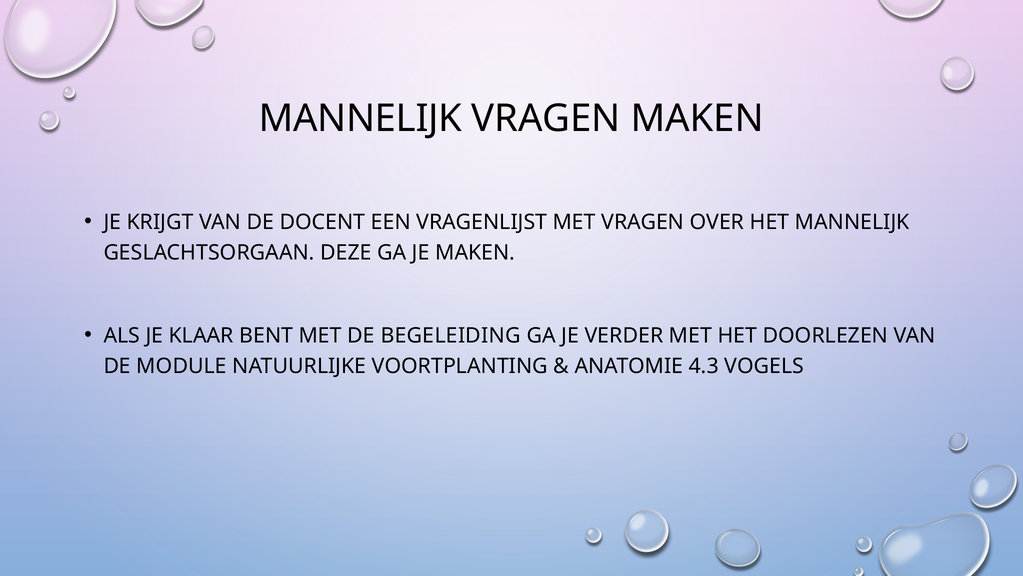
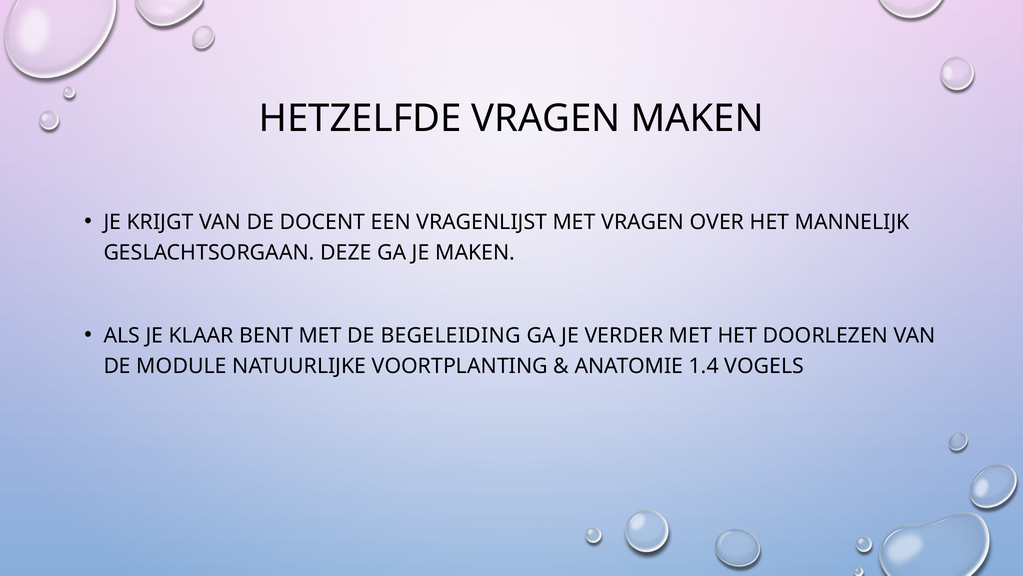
MANNELIJK at (360, 119): MANNELIJK -> HETZELFDE
4.3: 4.3 -> 1.4
